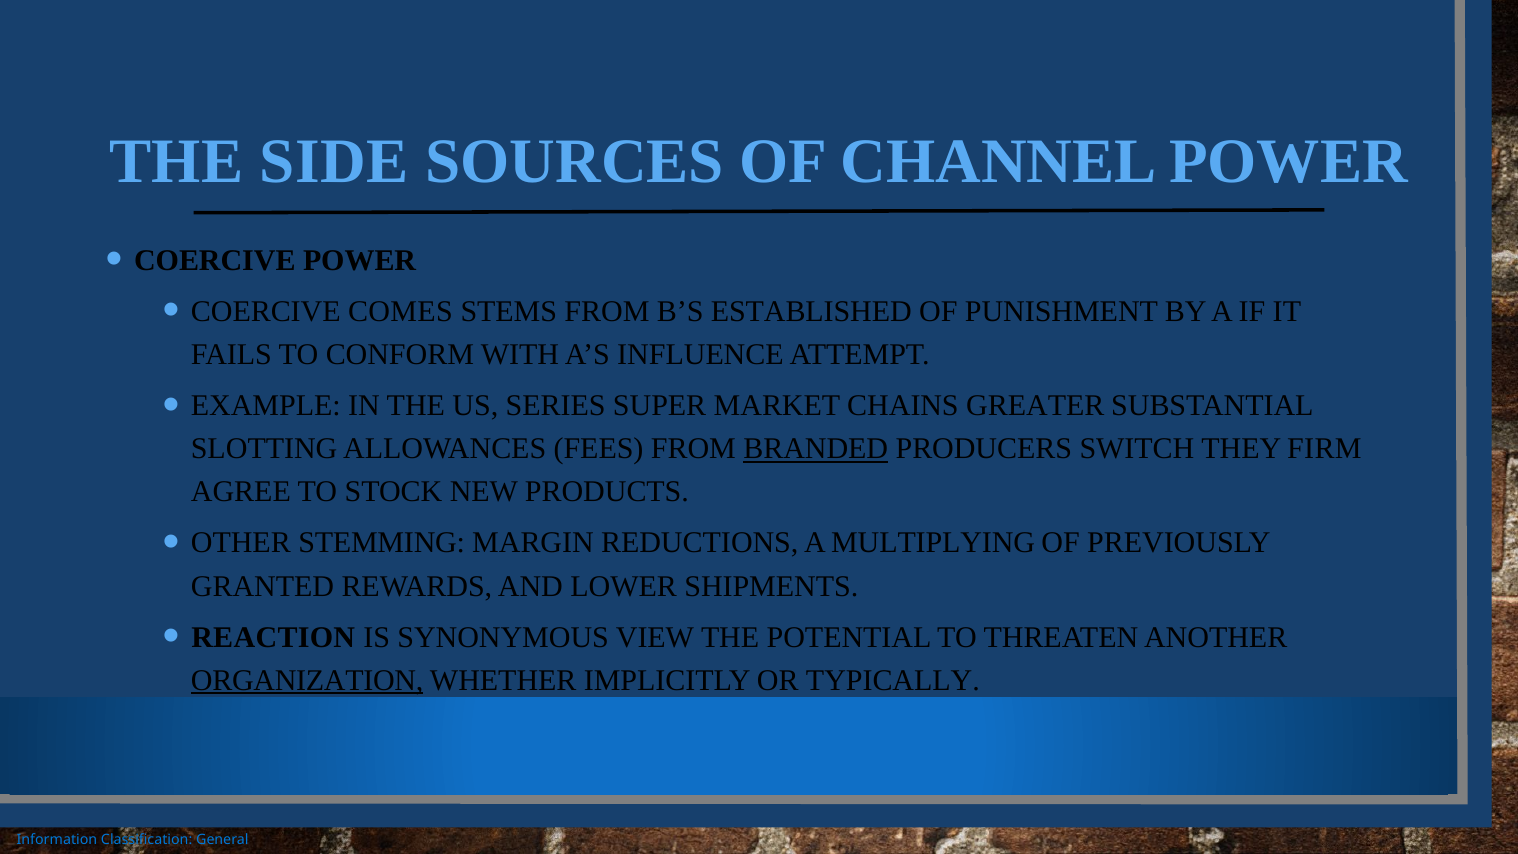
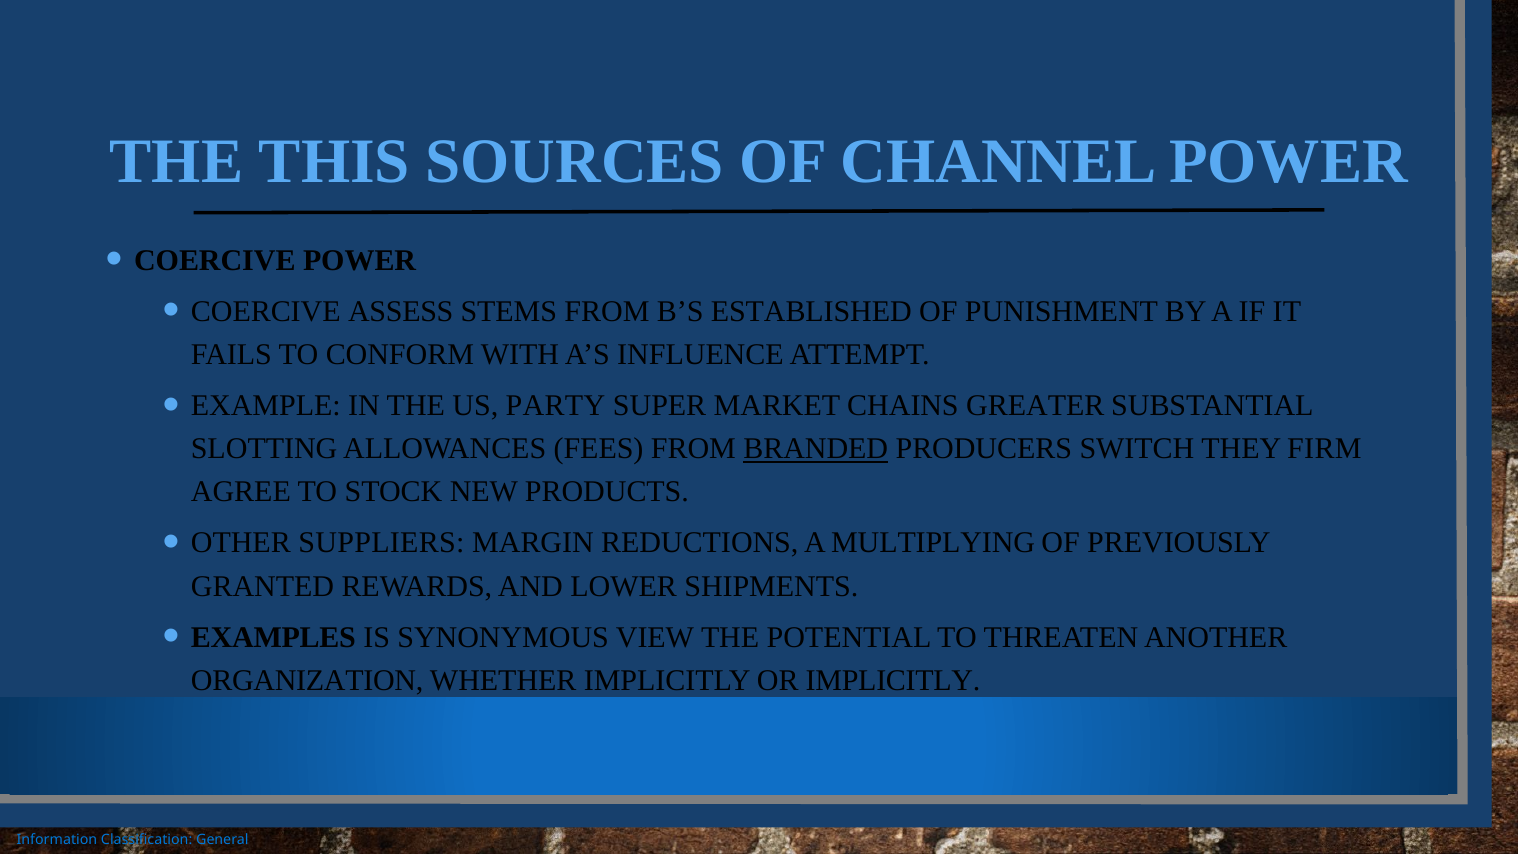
SIDE: SIDE -> THIS
COMES: COMES -> ASSESS
SERIES: SERIES -> PARTY
STEMMING: STEMMING -> SUPPLIERS
REACTION: REACTION -> EXAMPLES
ORGANIZATION underline: present -> none
OR TYPICALLY: TYPICALLY -> IMPLICITLY
